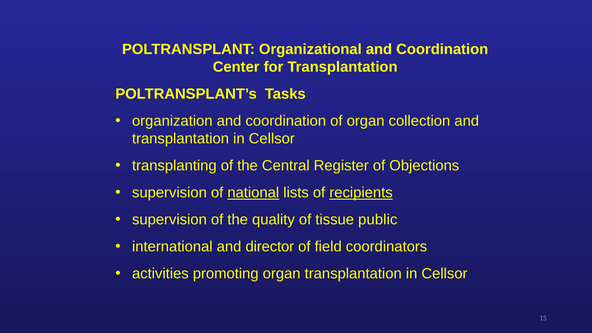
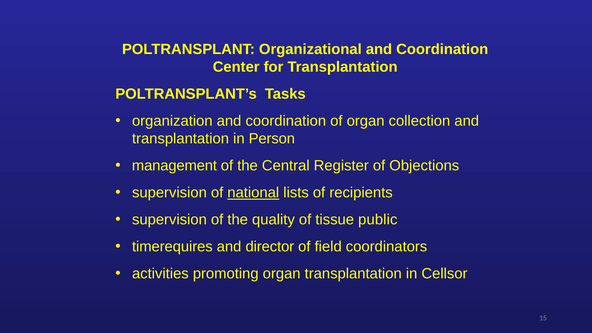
Cellsor at (272, 139): Cellsor -> Person
transplanting: transplanting -> management
recipients underline: present -> none
international: international -> timerequires
